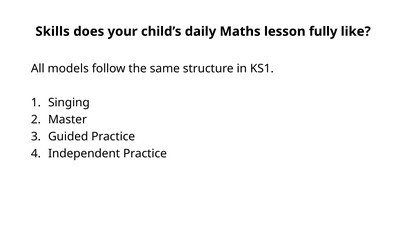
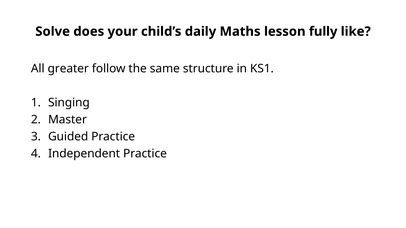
Skills: Skills -> Solve
models: models -> greater
